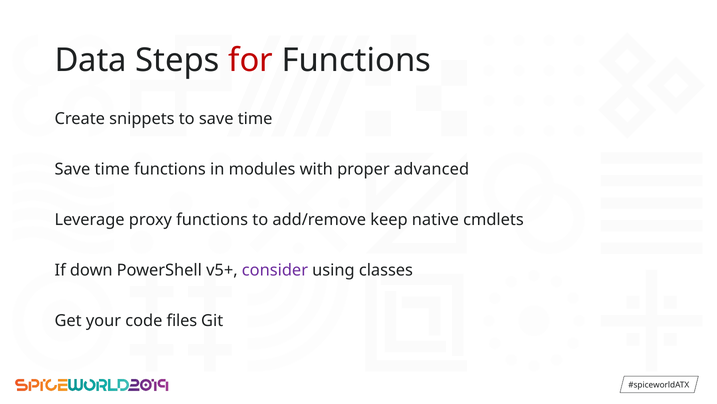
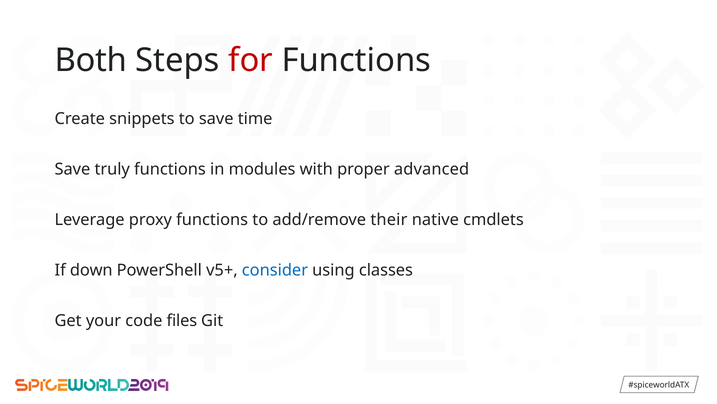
Data: Data -> Both
time at (112, 169): time -> truly
keep: keep -> their
consider colour: purple -> blue
